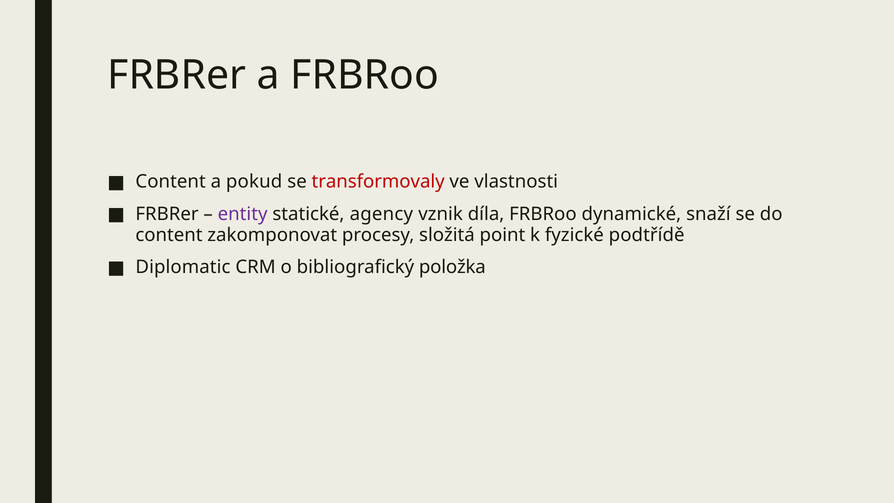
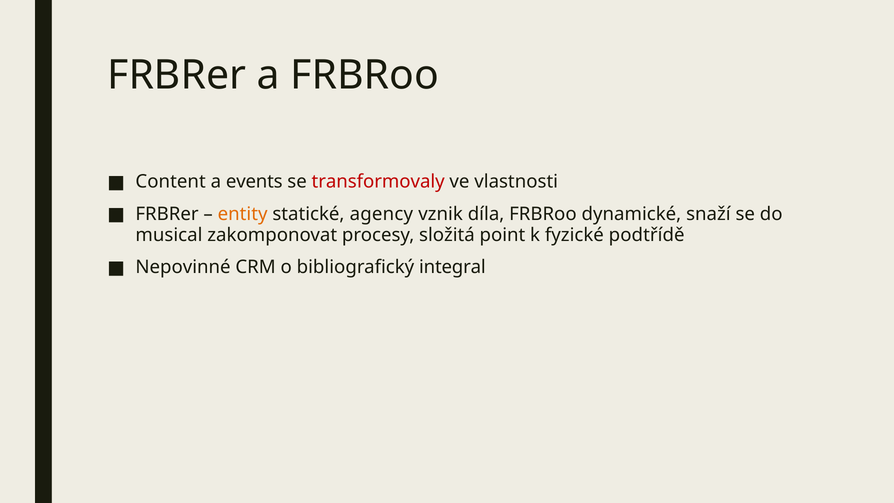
pokud: pokud -> events
entity colour: purple -> orange
content at (169, 235): content -> musical
Diplomatic: Diplomatic -> Nepovinné
položka: položka -> integral
